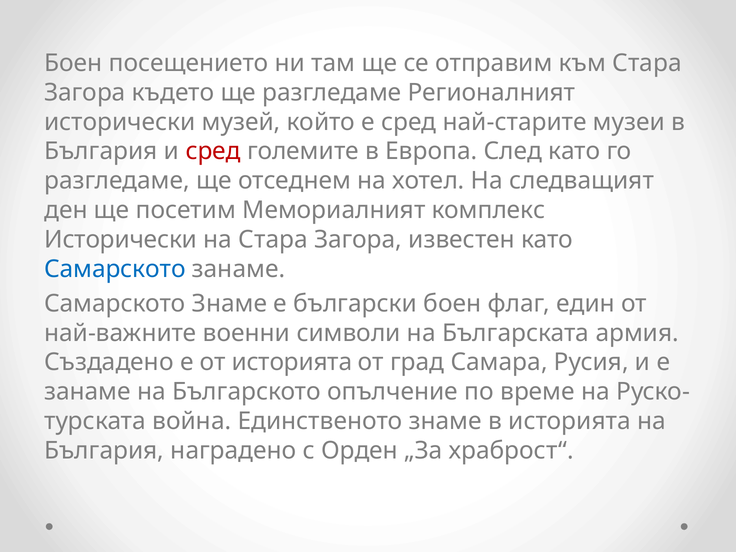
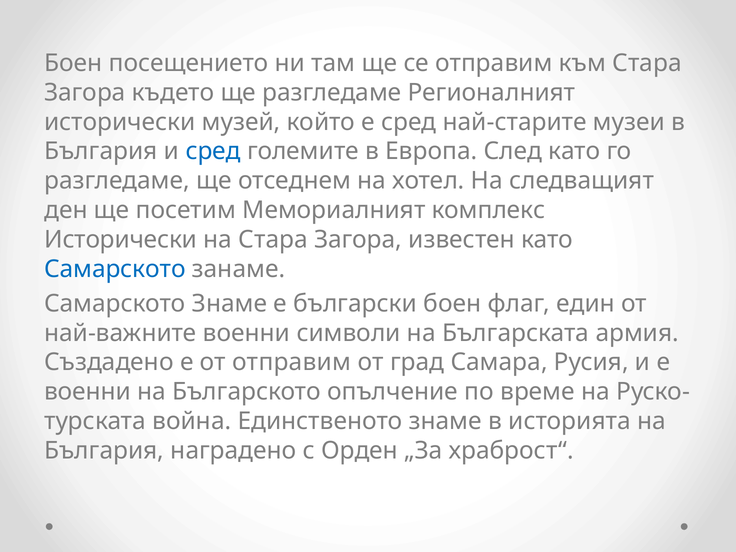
сред at (213, 151) colour: red -> blue
от историята: историята -> отправим
занаме at (87, 392): занаме -> военни
